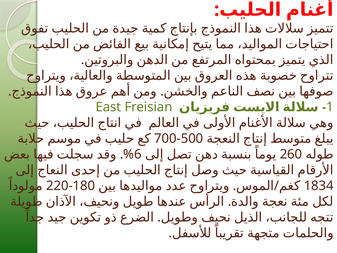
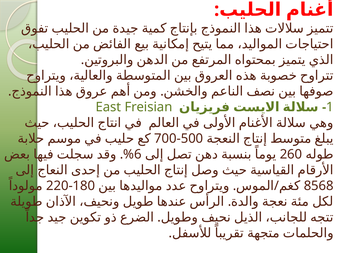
1834: 1834 -> 8568
